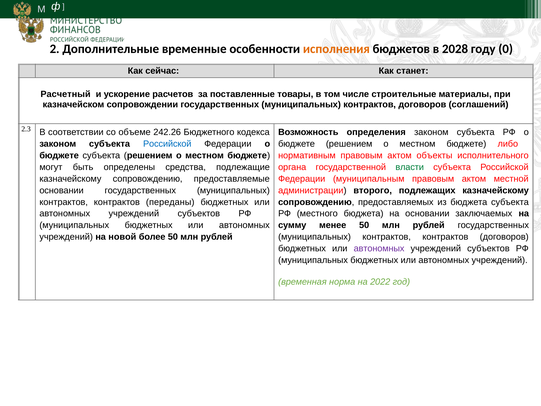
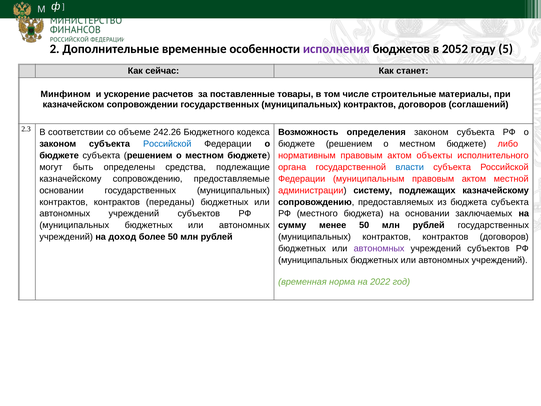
исполнения colour: orange -> purple
2028: 2028 -> 2052
0: 0 -> 5
Расчетный: Расчетный -> Минфином
власти colour: green -> blue
второго: второго -> систему
новой: новой -> доход
